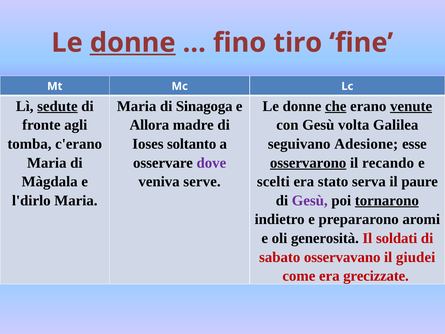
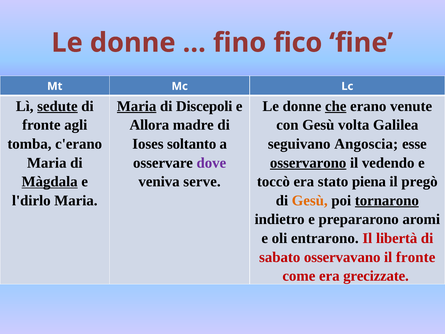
donne at (133, 43) underline: present -> none
tiro: tiro -> fico
Maria at (137, 106) underline: none -> present
Sinagoga: Sinagoga -> Discepoli
venute underline: present -> none
Adesione: Adesione -> Angoscia
recando: recando -> vedendo
Màgdala underline: none -> present
scelti: scelti -> toccò
serva: serva -> piena
paure: paure -> pregò
Gesù at (310, 200) colour: purple -> orange
generosità: generosità -> entrarono
soldati: soldati -> libertà
il giudei: giudei -> fronte
